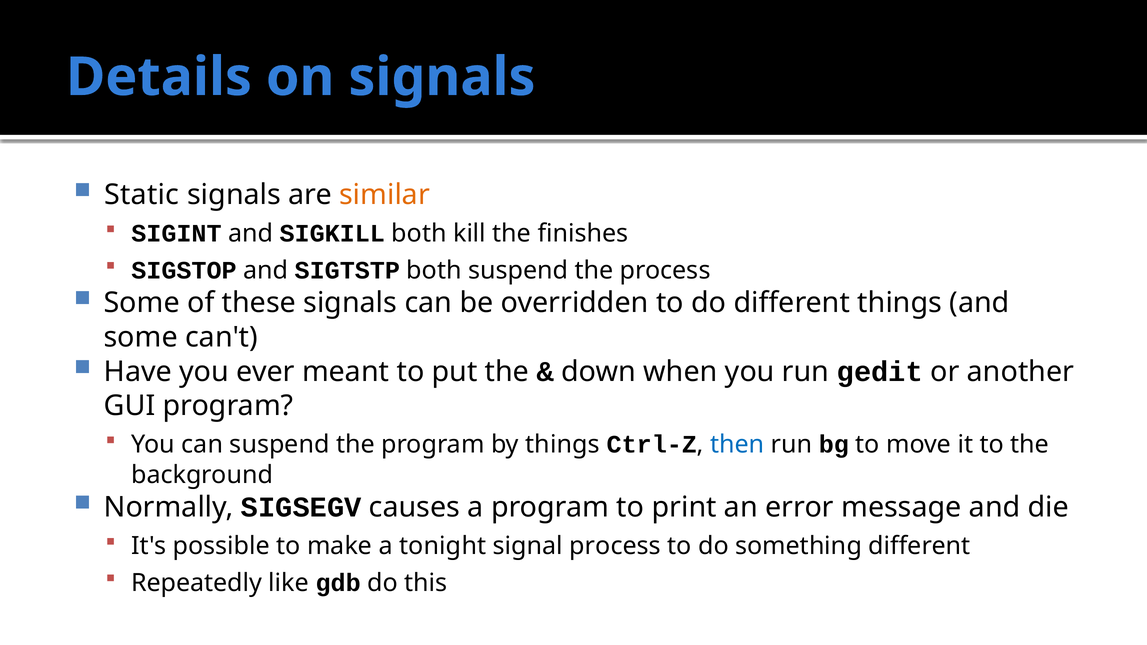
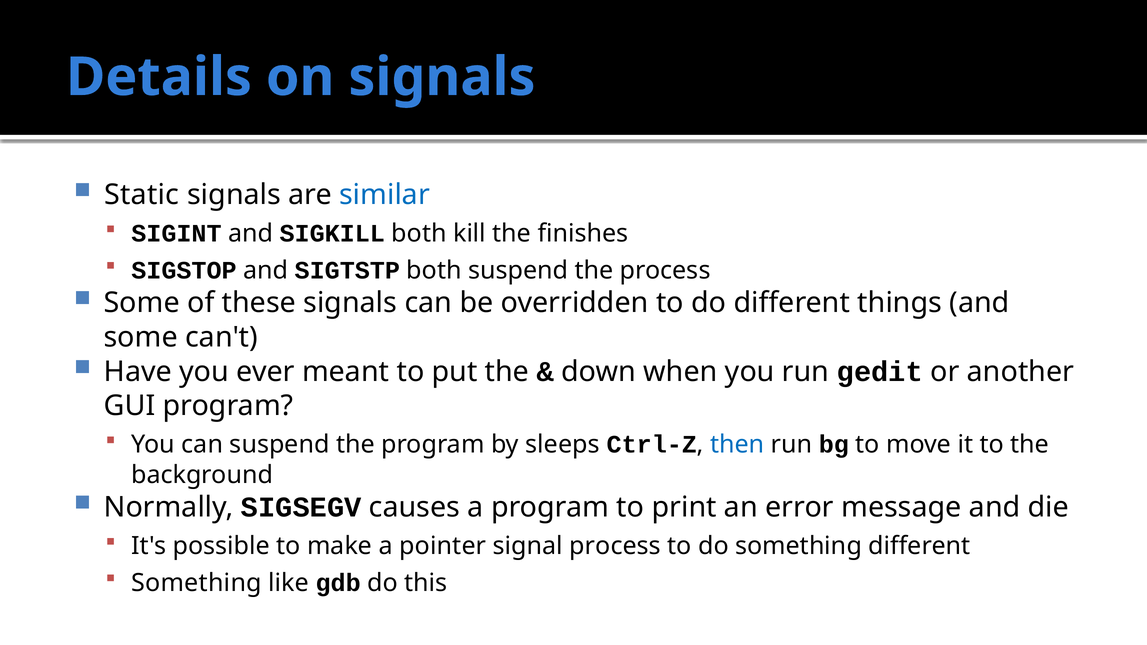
similar colour: orange -> blue
by things: things -> sleeps
tonight: tonight -> pointer
Repeatedly at (197, 583): Repeatedly -> Something
